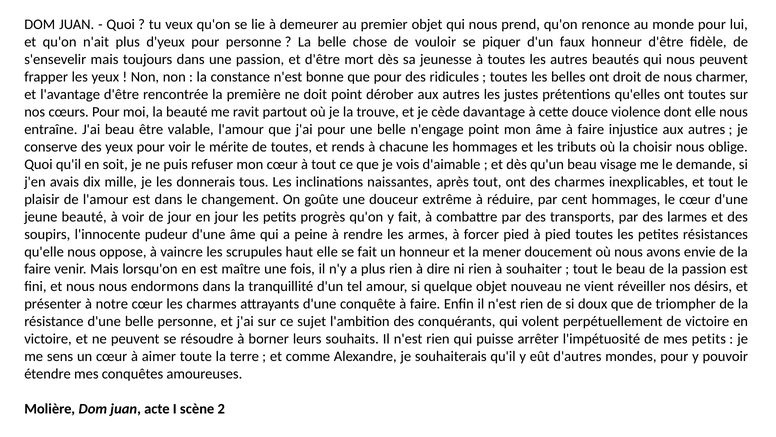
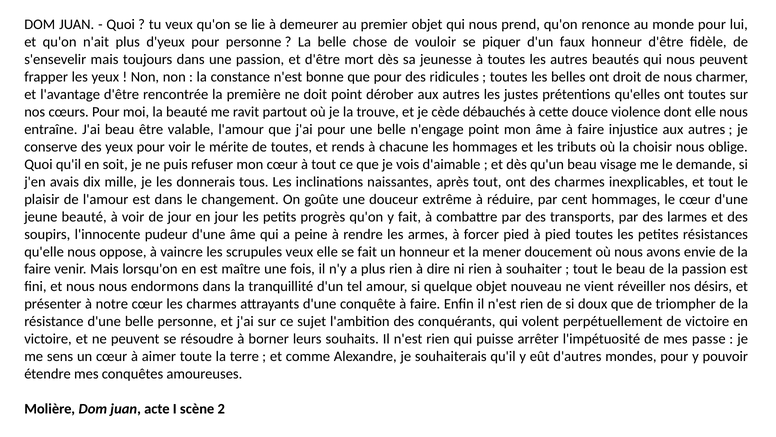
davantage: davantage -> débauchés
scrupules haut: haut -> veux
mes petits: petits -> passe
